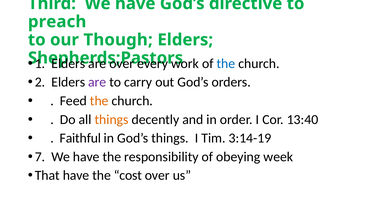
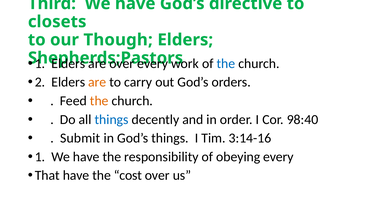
preach: preach -> closets
are at (97, 82) colour: purple -> orange
things at (112, 119) colour: orange -> blue
13:40: 13:40 -> 98:40
Faithful: Faithful -> Submit
3:14-19: 3:14-19 -> 3:14-16
7 at (40, 157): 7 -> 1
obeying week: week -> every
